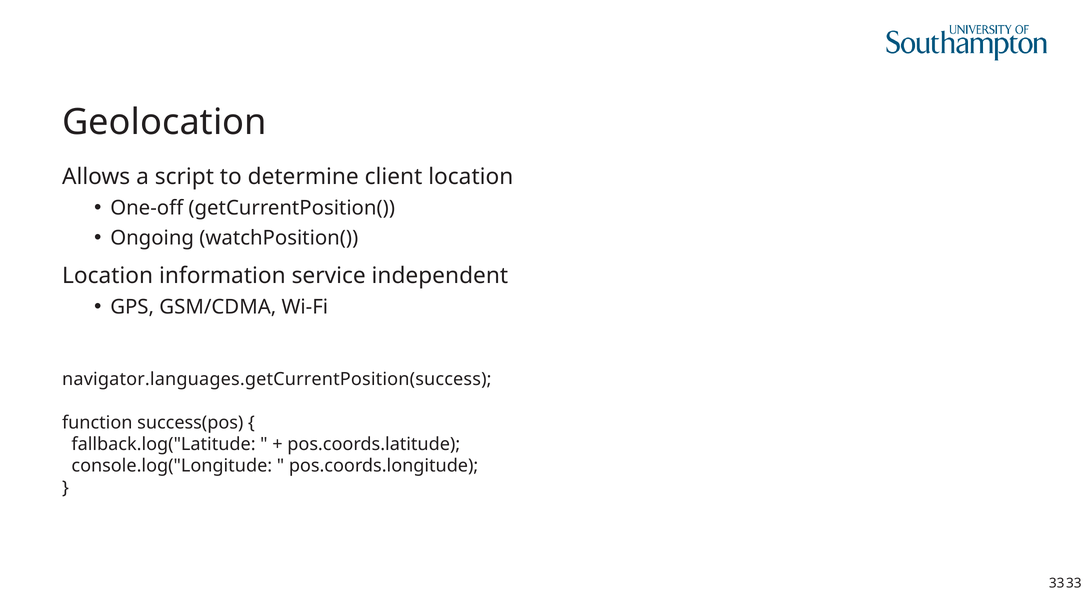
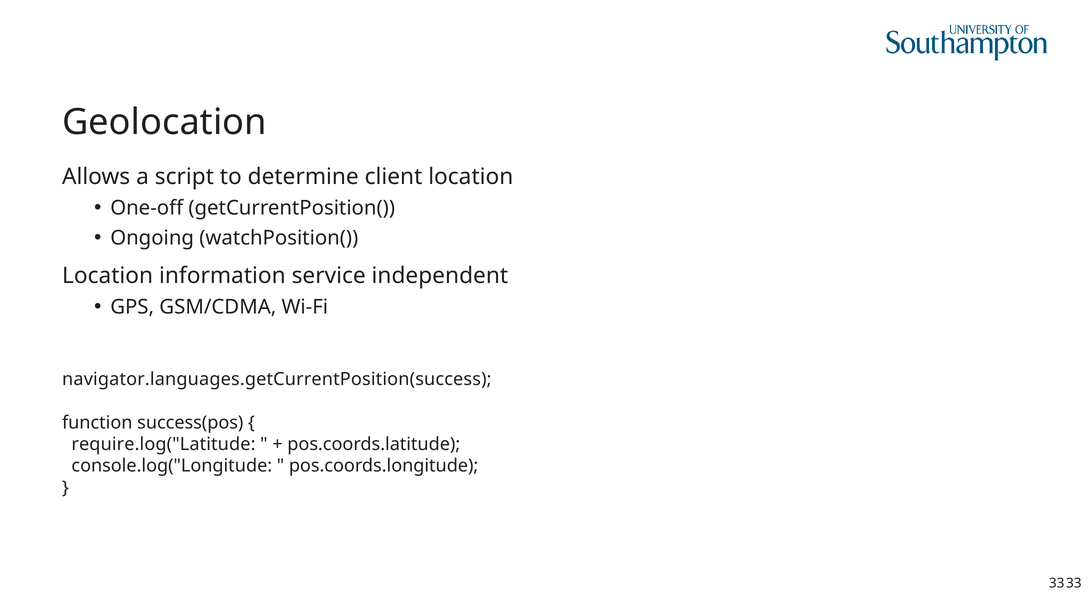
fallback.log("Latitude: fallback.log("Latitude -> require.log("Latitude
